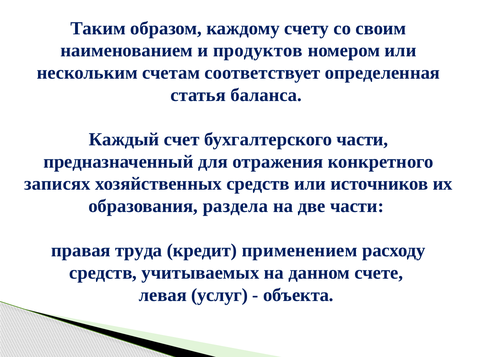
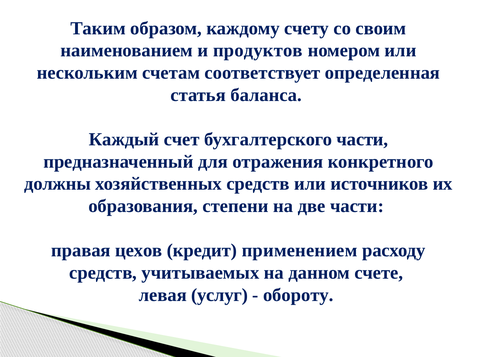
записях: записях -> должны
раздела: раздела -> степени
труда: труда -> цехов
объекта: объекта -> обороту
